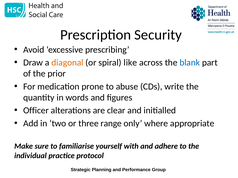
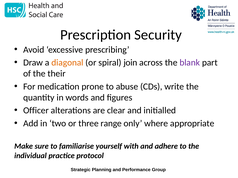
like: like -> join
blank colour: blue -> purple
prior: prior -> their
